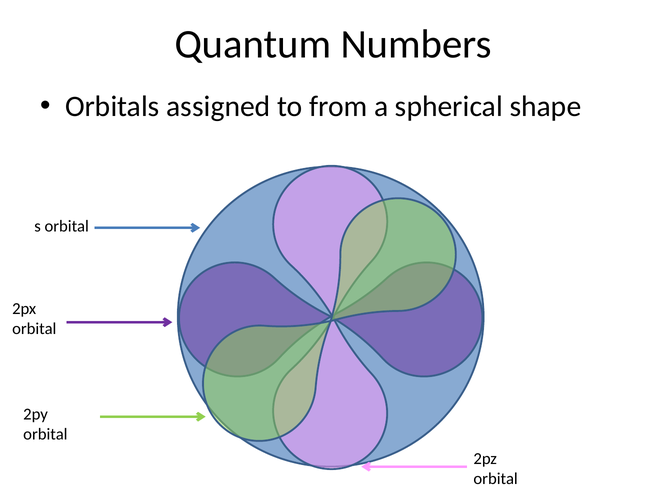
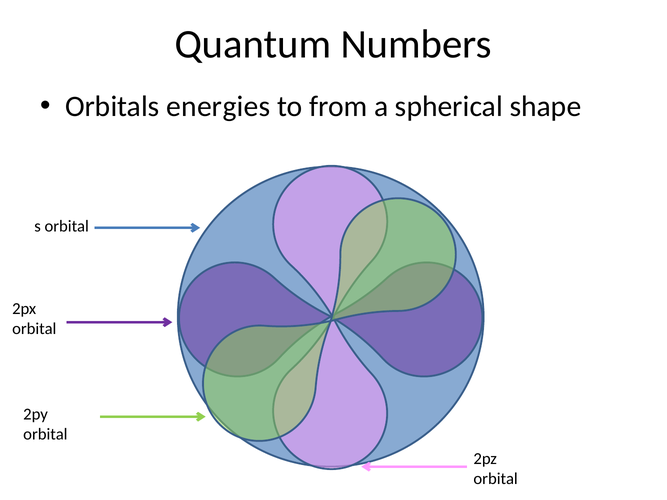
assigned: assigned -> energies
